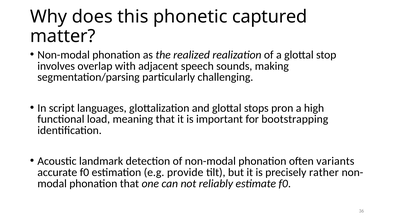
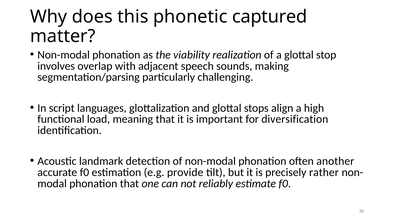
realized: realized -> viability
pron: pron -> align
bootstrapping: bootstrapping -> diversification
variants: variants -> another
